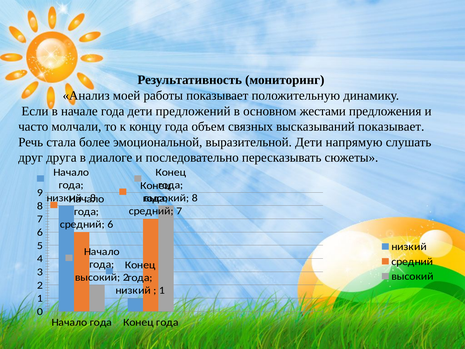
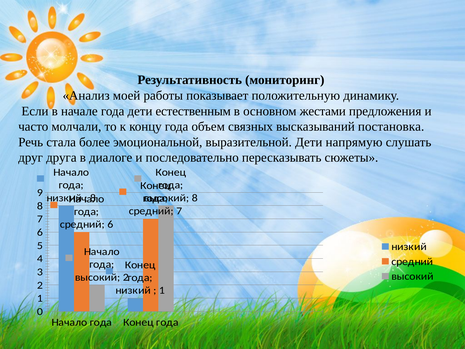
предложений: предложений -> естественным
высказываний показывает: показывает -> постановка
